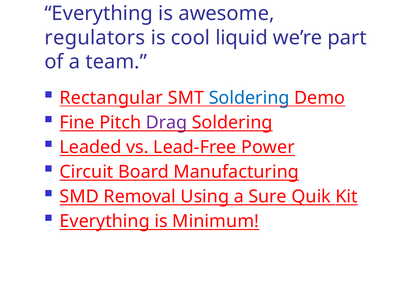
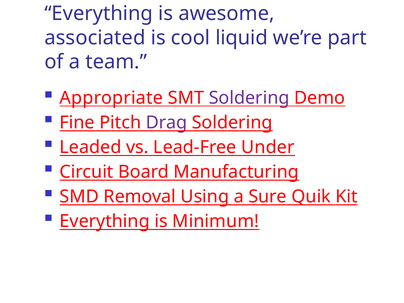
regulators: regulators -> associated
Rectangular: Rectangular -> Appropriate
Soldering at (249, 98) colour: blue -> purple
Power: Power -> Under
